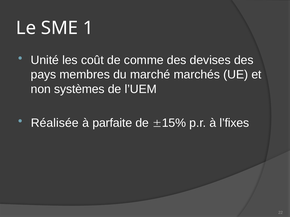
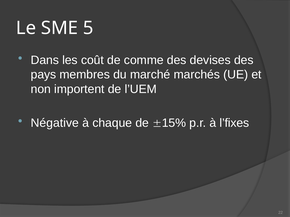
1: 1 -> 5
Unité: Unité -> Dans
systèmes: systèmes -> importent
Réalisée: Réalisée -> Négative
parfaite: parfaite -> chaque
